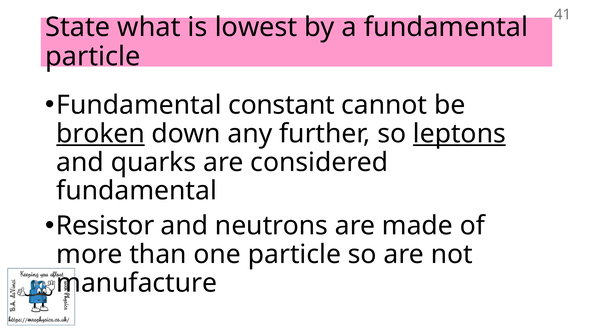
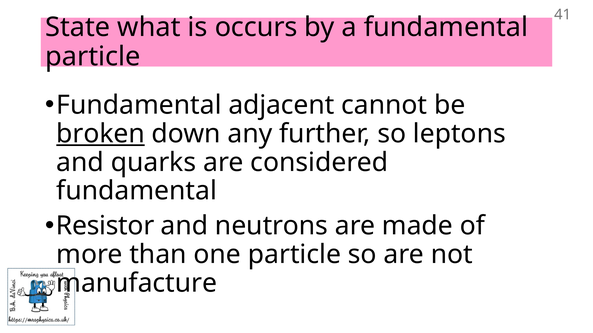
lowest: lowest -> occurs
constant: constant -> adjacent
leptons underline: present -> none
